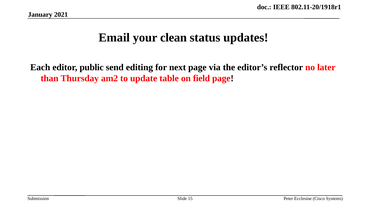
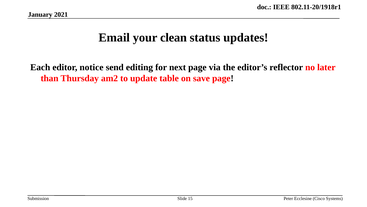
public: public -> notice
field: field -> save
